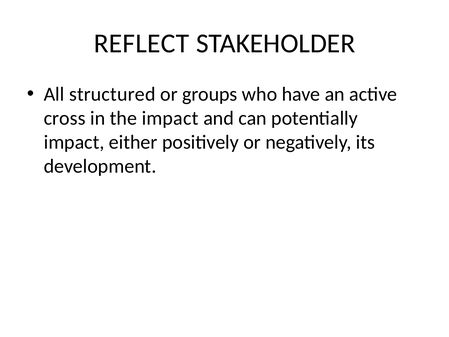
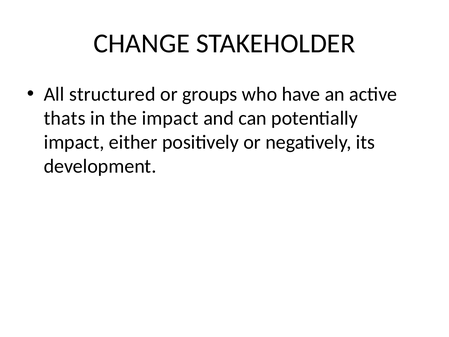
REFLECT: REFLECT -> CHANGE
cross: cross -> thats
